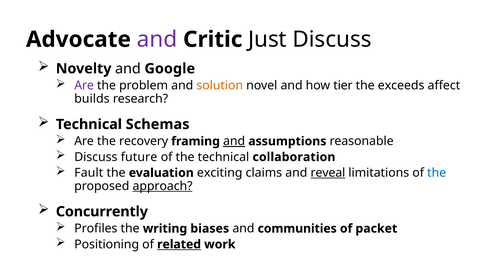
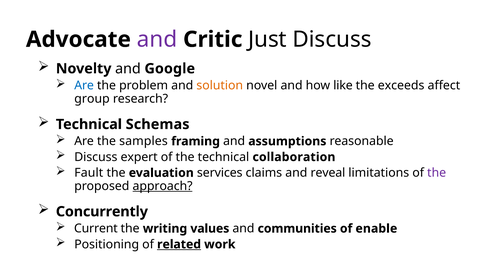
Are at (84, 86) colour: purple -> blue
tier: tier -> like
builds: builds -> group
recovery: recovery -> samples
and at (234, 141) underline: present -> none
future: future -> expert
exciting: exciting -> services
reveal underline: present -> none
the at (437, 173) colour: blue -> purple
Profiles: Profiles -> Current
biases: biases -> values
packet: packet -> enable
